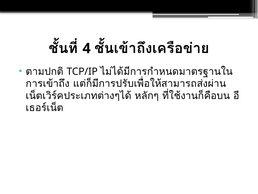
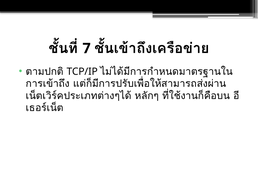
4: 4 -> 7
